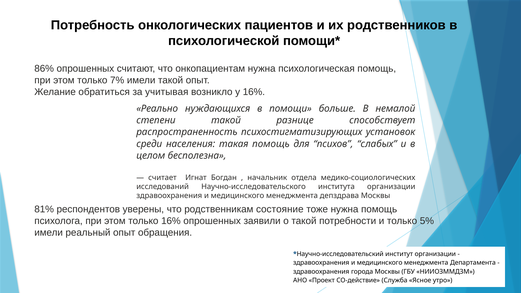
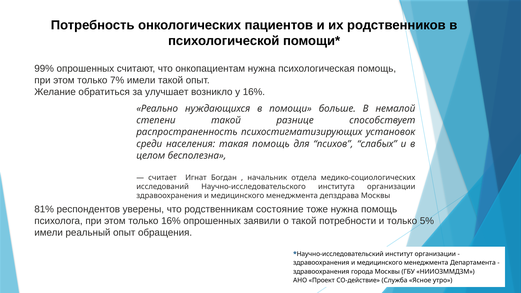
86%: 86% -> 99%
учитывая: учитывая -> улучшает
